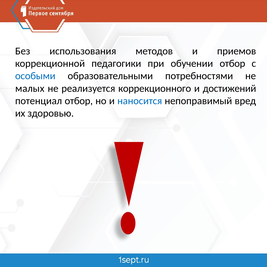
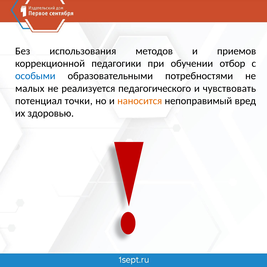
коррекционного: коррекционного -> педагогического
достижений: достижений -> чувствовать
потенциал отбор: отбор -> точки
наносится colour: blue -> orange
